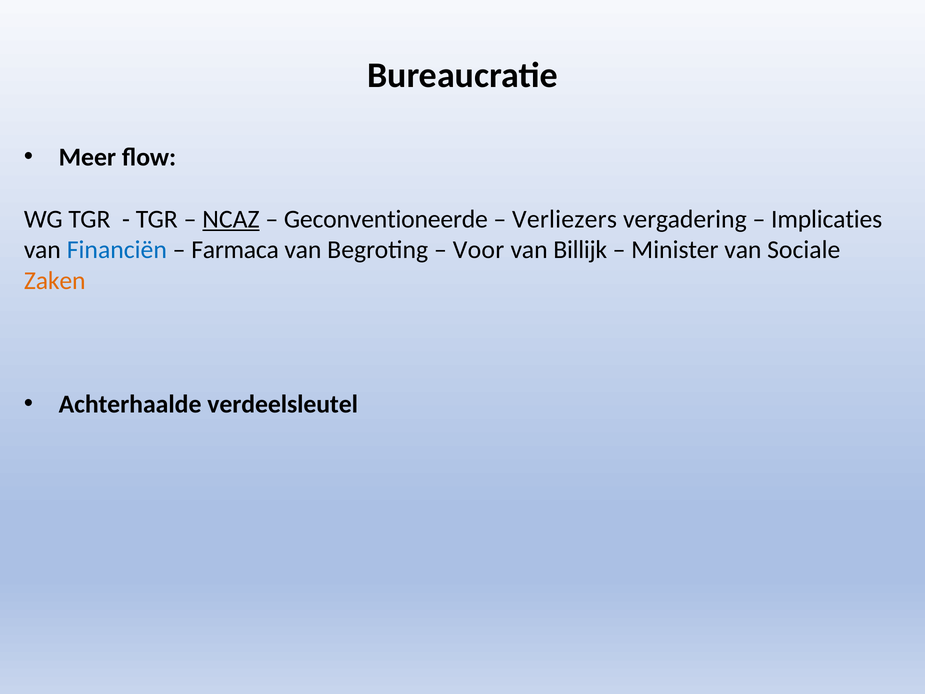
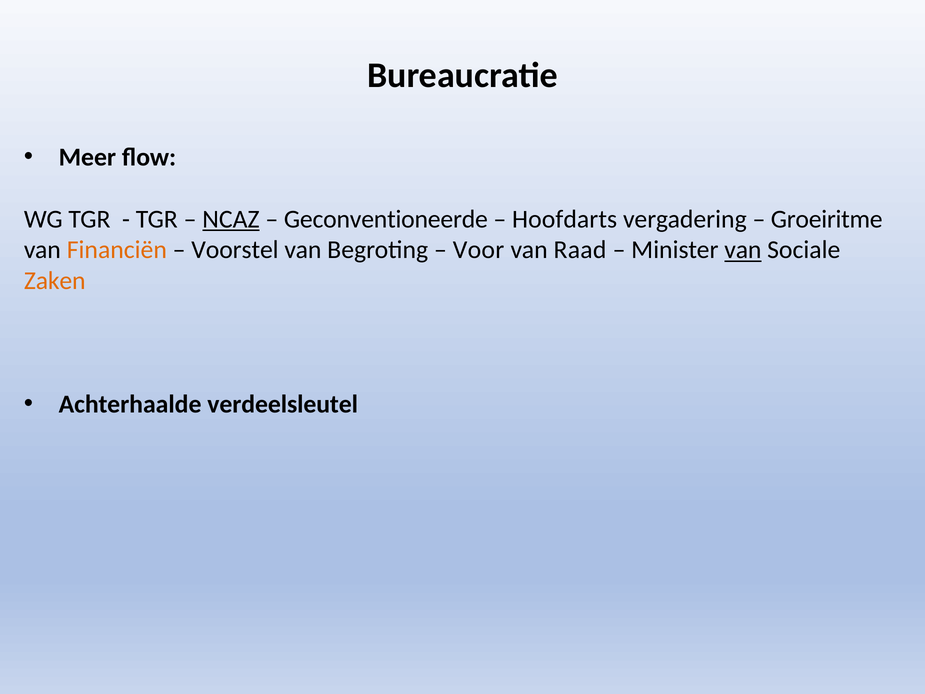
Verliezers: Verliezers -> Hoofdarts
Implicaties: Implicaties -> Groeiritme
Financiën colour: blue -> orange
Farmaca: Farmaca -> Voorstel
Billijk: Billijk -> Raad
van at (743, 250) underline: none -> present
